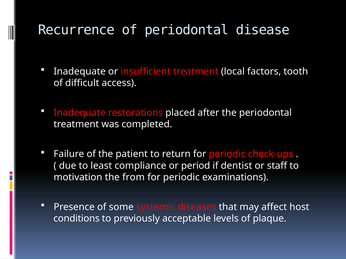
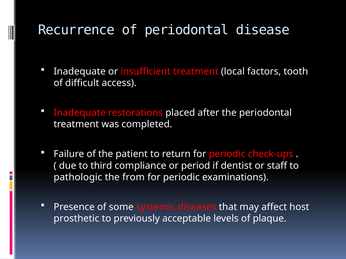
least: least -> third
motivation: motivation -> pathologic
conditions: conditions -> prosthetic
